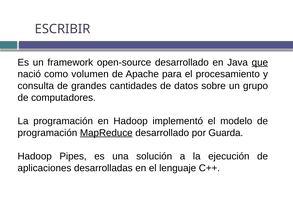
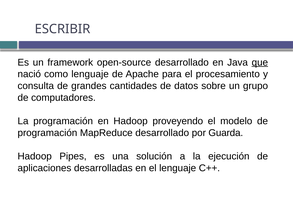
como volumen: volumen -> lenguaje
implementó: implementó -> proveyendo
MapReduce underline: present -> none
